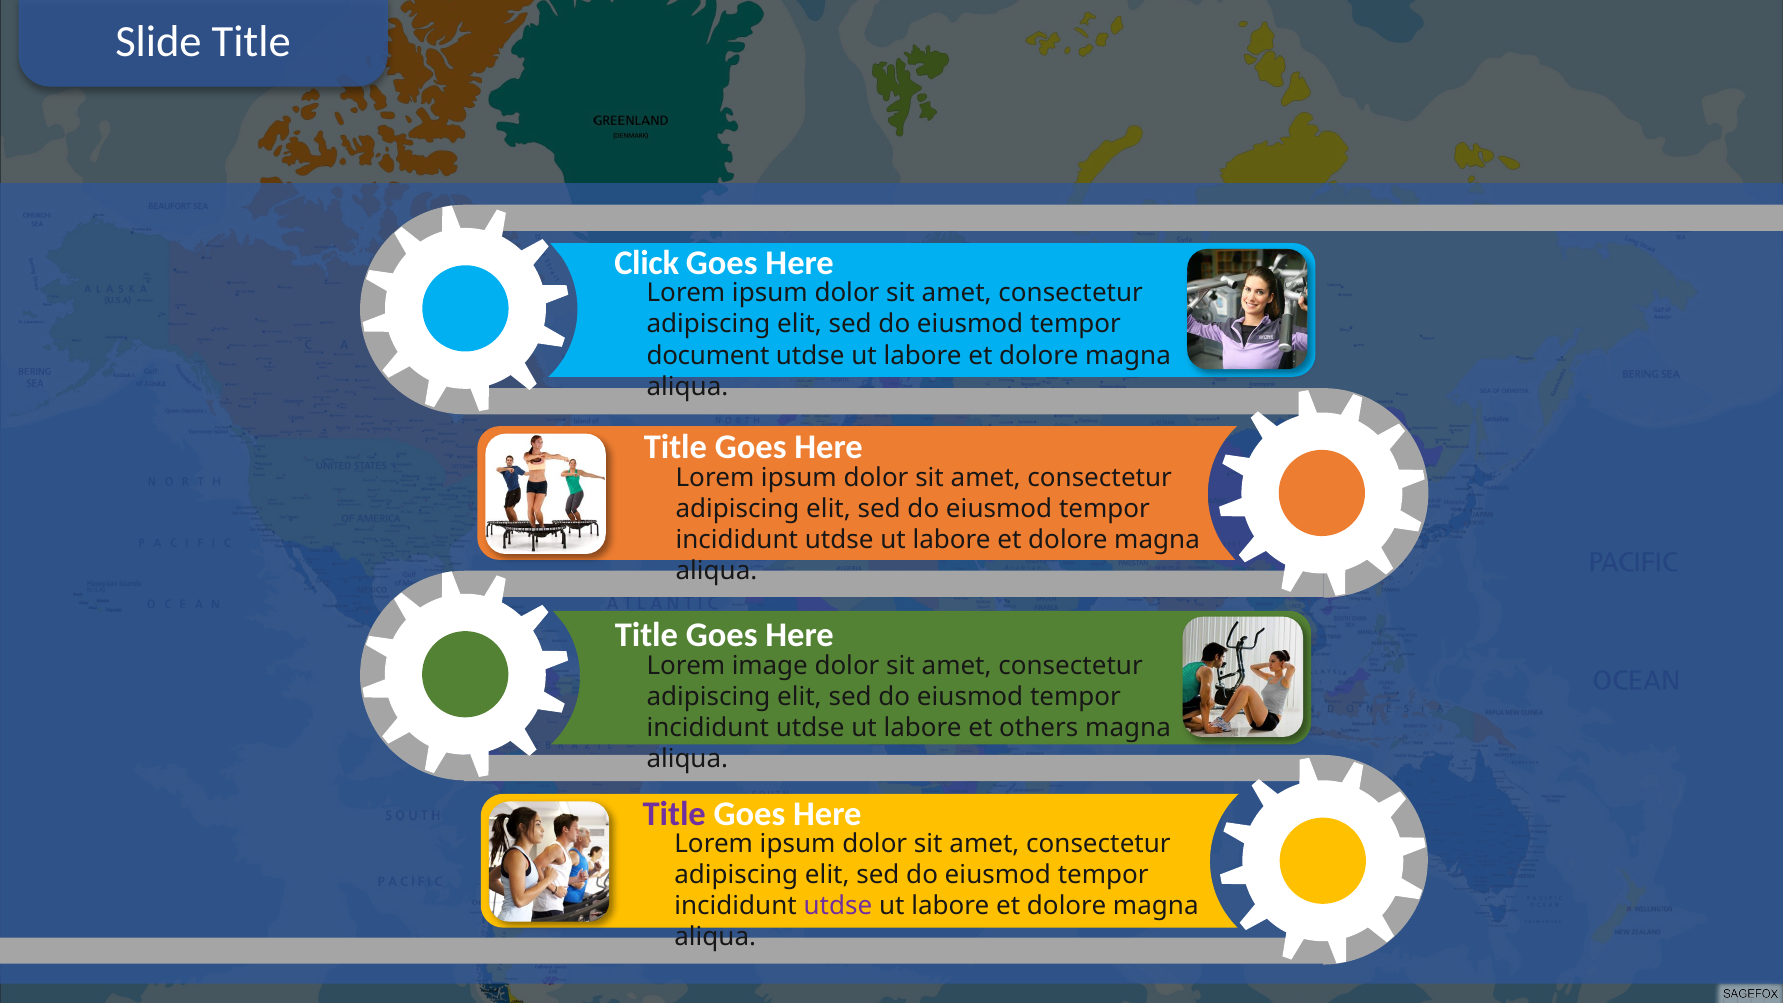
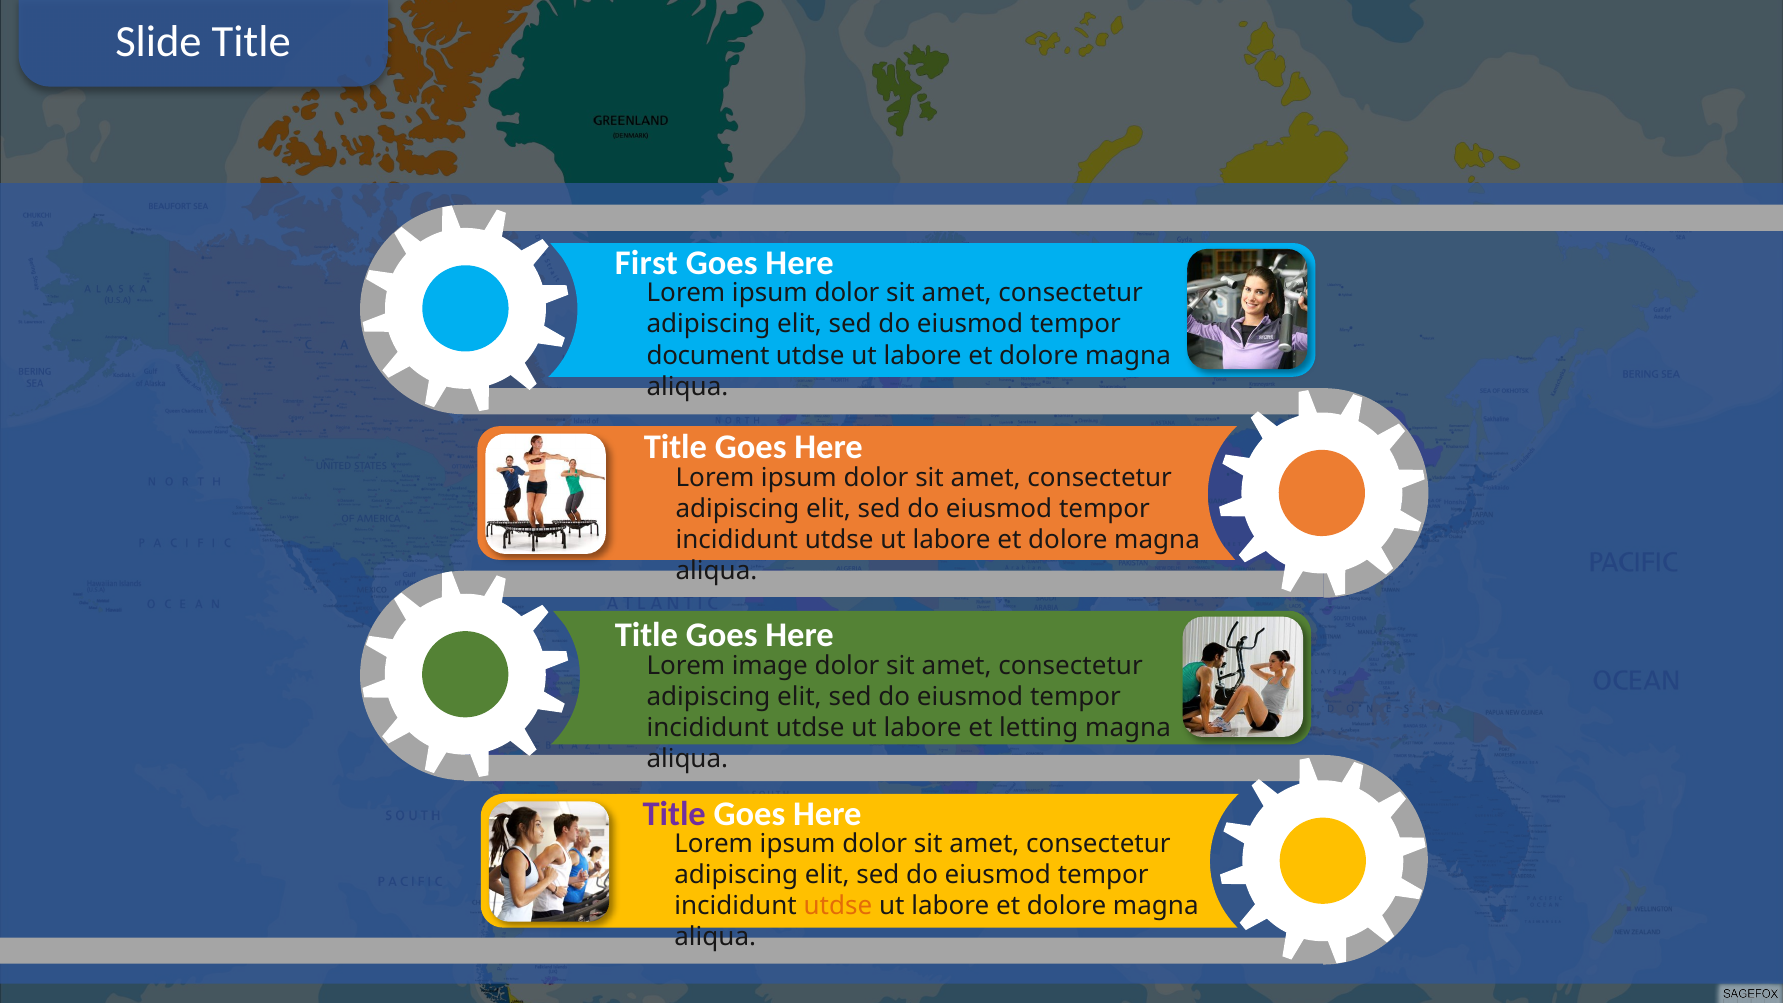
Click: Click -> First
others: others -> letting
utdse at (838, 906) colour: purple -> orange
